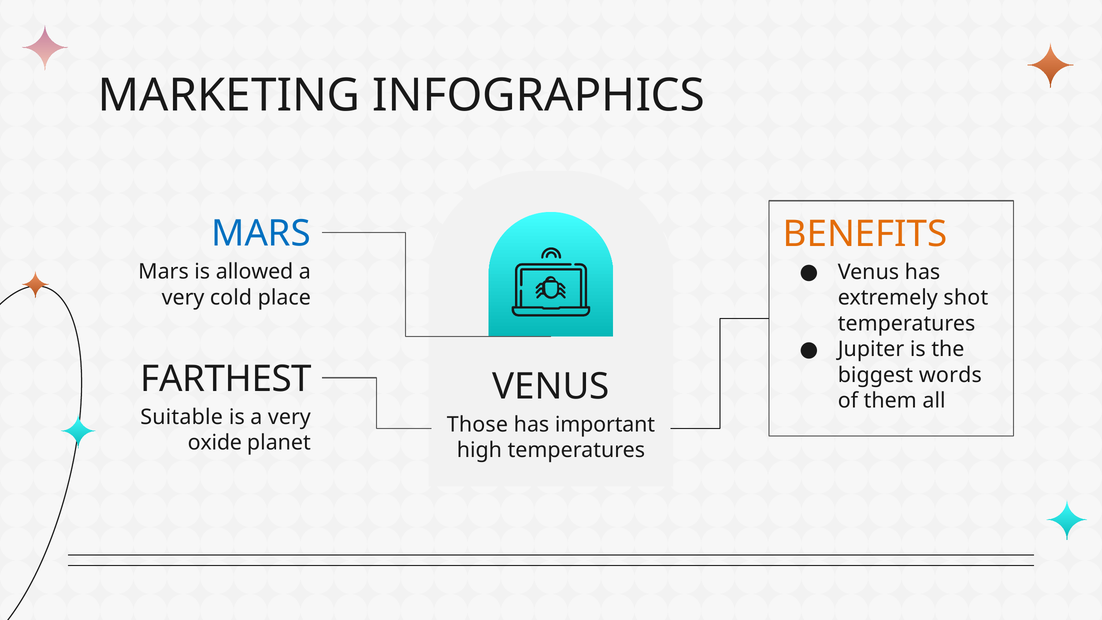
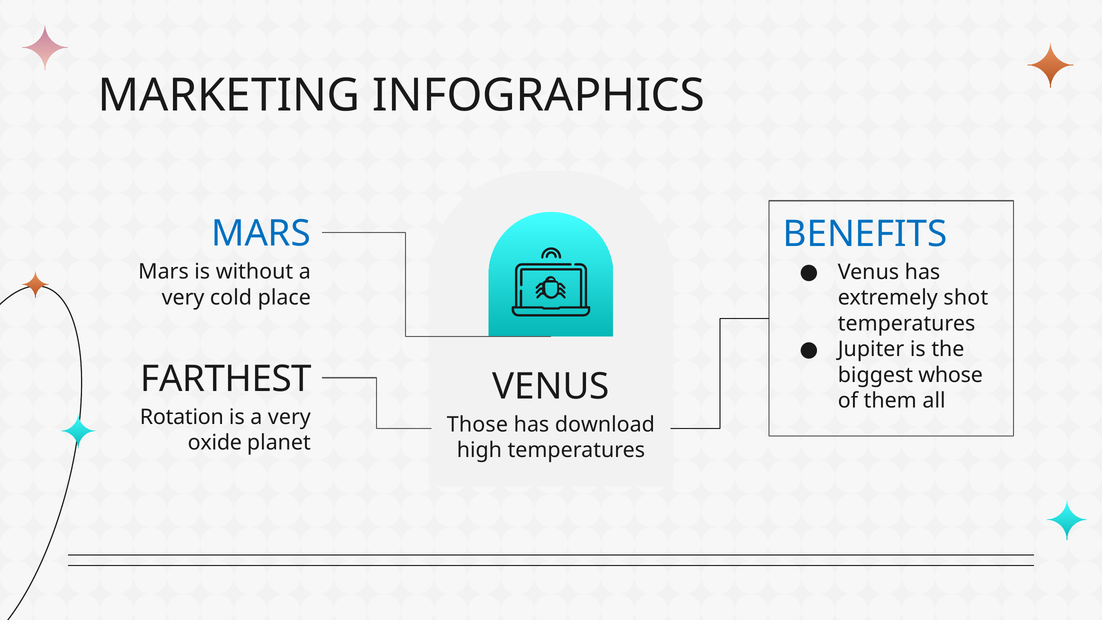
BENEFITS colour: orange -> blue
allowed: allowed -> without
words: words -> whose
Suitable: Suitable -> Rotation
important: important -> download
